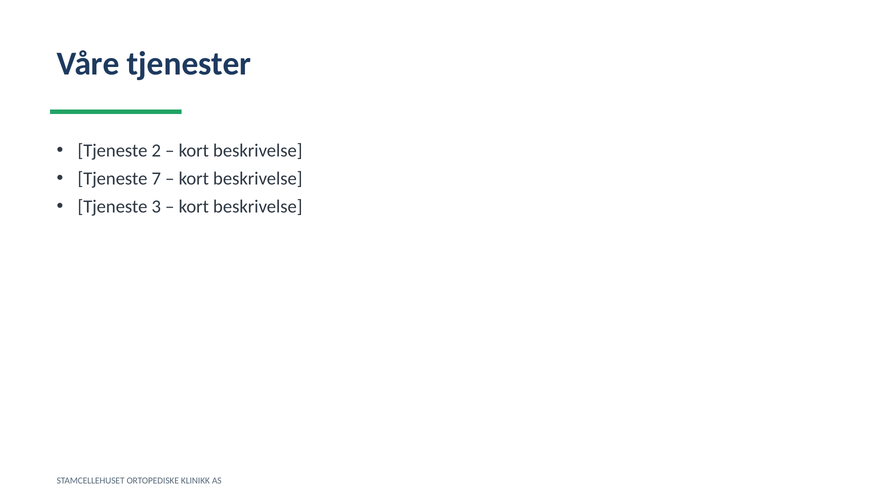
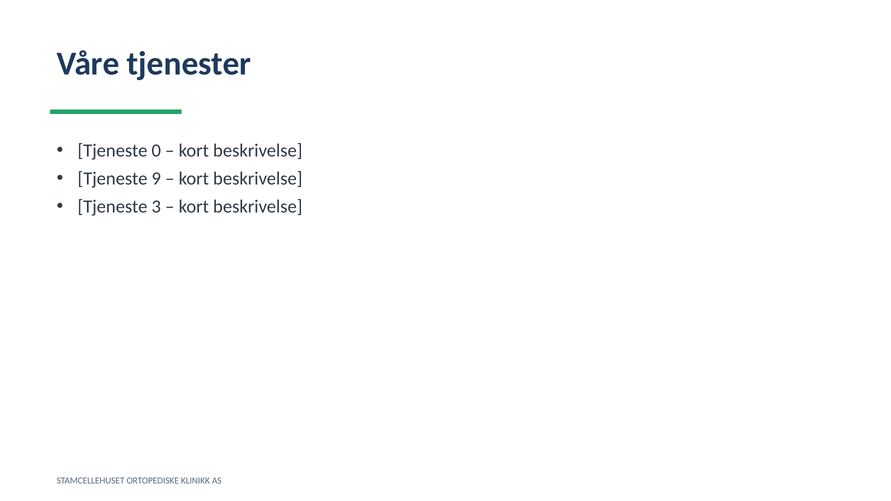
2: 2 -> 0
7: 7 -> 9
